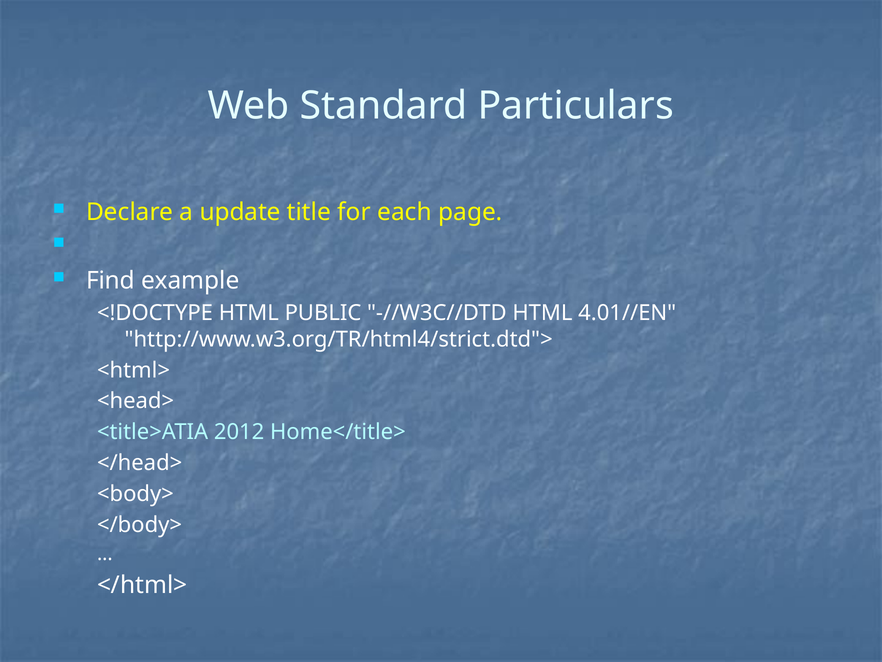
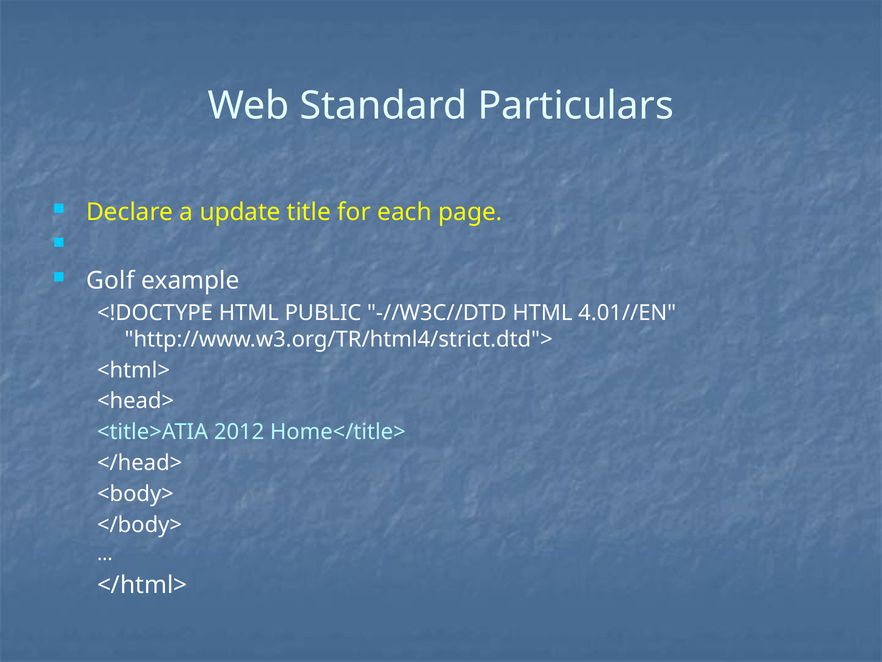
Find: Find -> Golf
